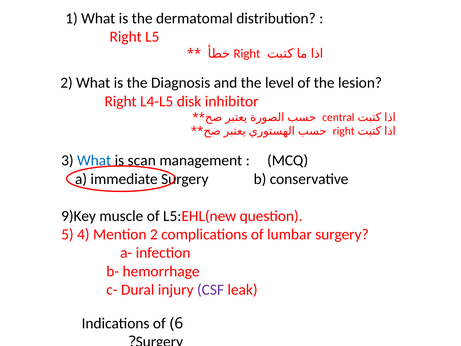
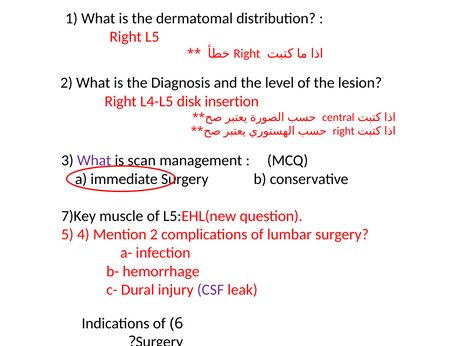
inhibitor: inhibitor -> insertion
What at (94, 160) colour: blue -> purple
9)Key: 9)Key -> 7)Key
